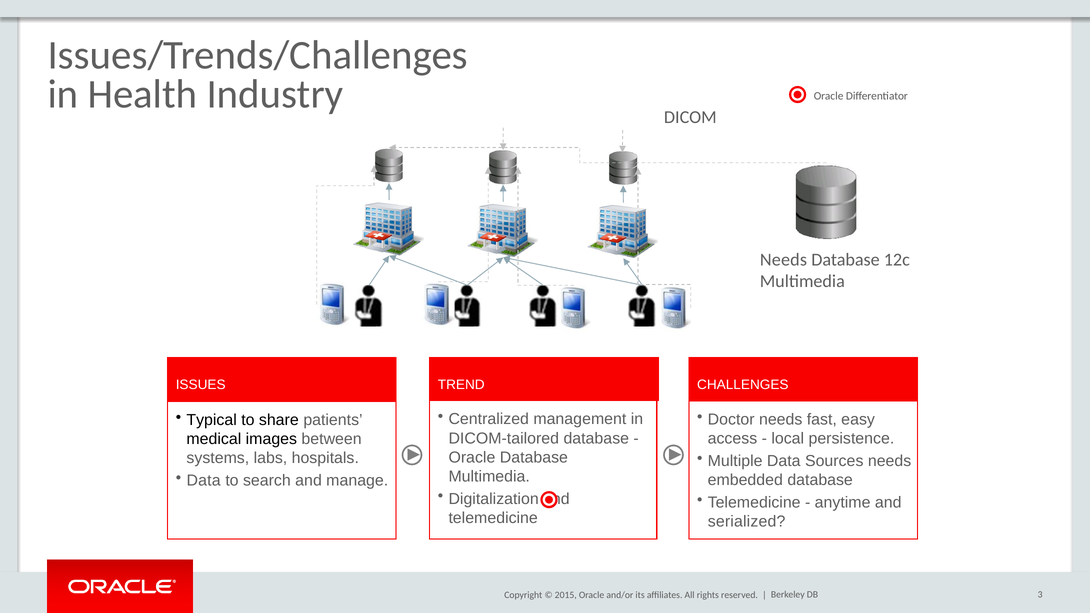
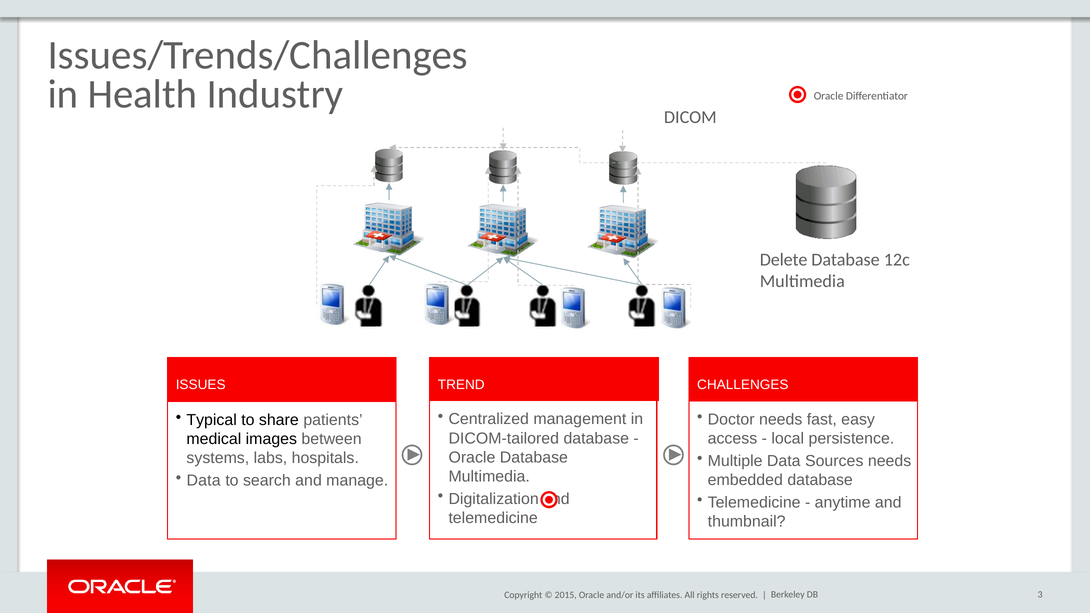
Needs at (783, 260): Needs -> Delete
serialized: serialized -> thumbnail
